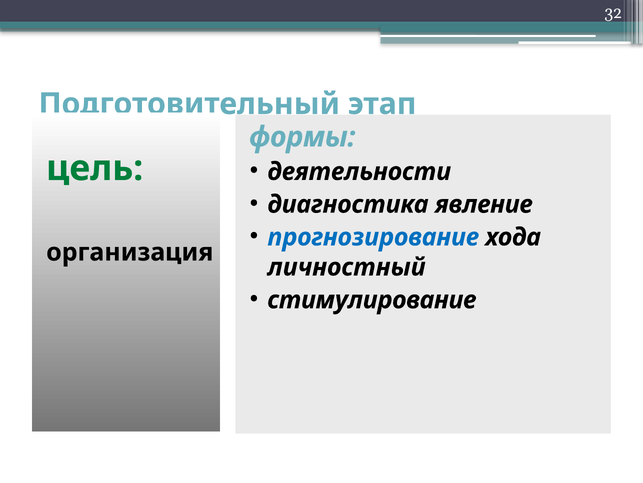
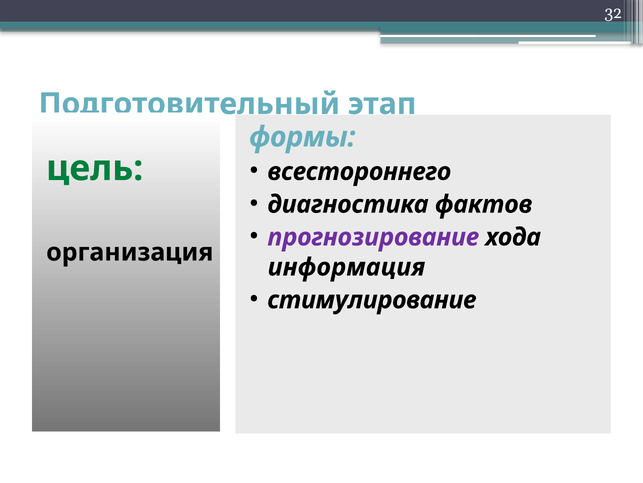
деятельности: деятельности -> всестороннего
явление: явление -> фактов
прогнозирование colour: blue -> purple
личностный: личностный -> информация
